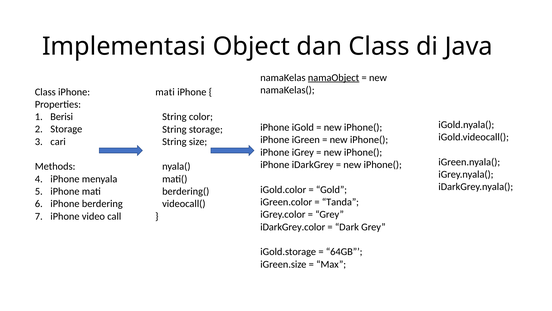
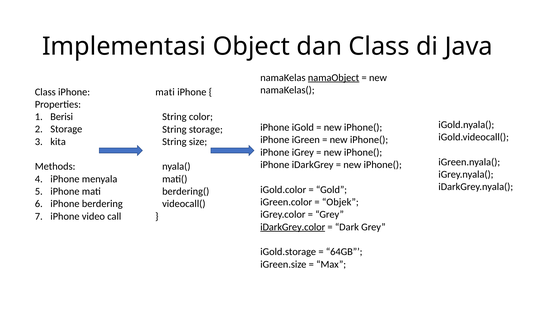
cari: cari -> kita
Tanda: Tanda -> Objek
iDarkGrey.color underline: none -> present
